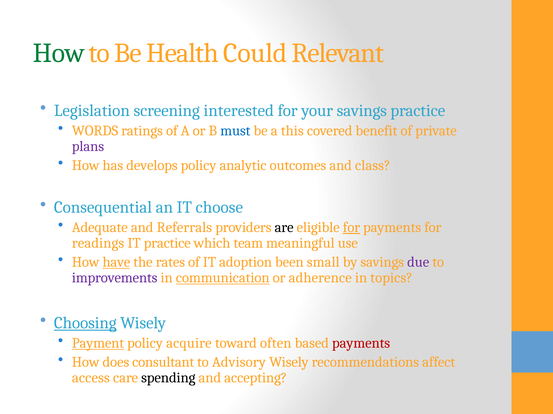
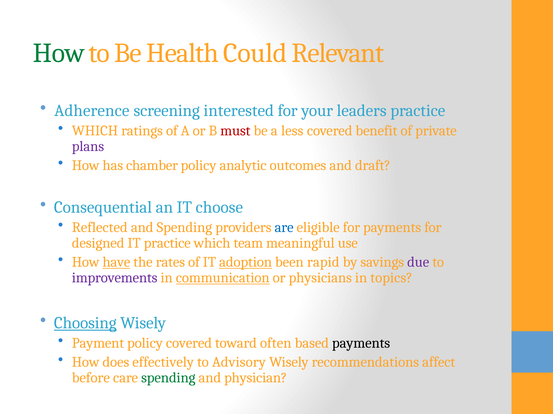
Legislation: Legislation -> Adherence
your savings: savings -> leaders
WORDS at (95, 131): WORDS -> WHICH
must colour: blue -> red
this: this -> less
develops: develops -> chamber
class: class -> draft
Adequate: Adequate -> Reflected
and Referrals: Referrals -> Spending
are colour: black -> blue
for at (351, 228) underline: present -> none
readings: readings -> designed
adoption underline: none -> present
small: small -> rapid
adherence: adherence -> physicians
Payment underline: present -> none
policy acquire: acquire -> covered
payments at (361, 344) colour: red -> black
consultant: consultant -> effectively
access: access -> before
spending at (168, 378) colour: black -> green
accepting: accepting -> physician
